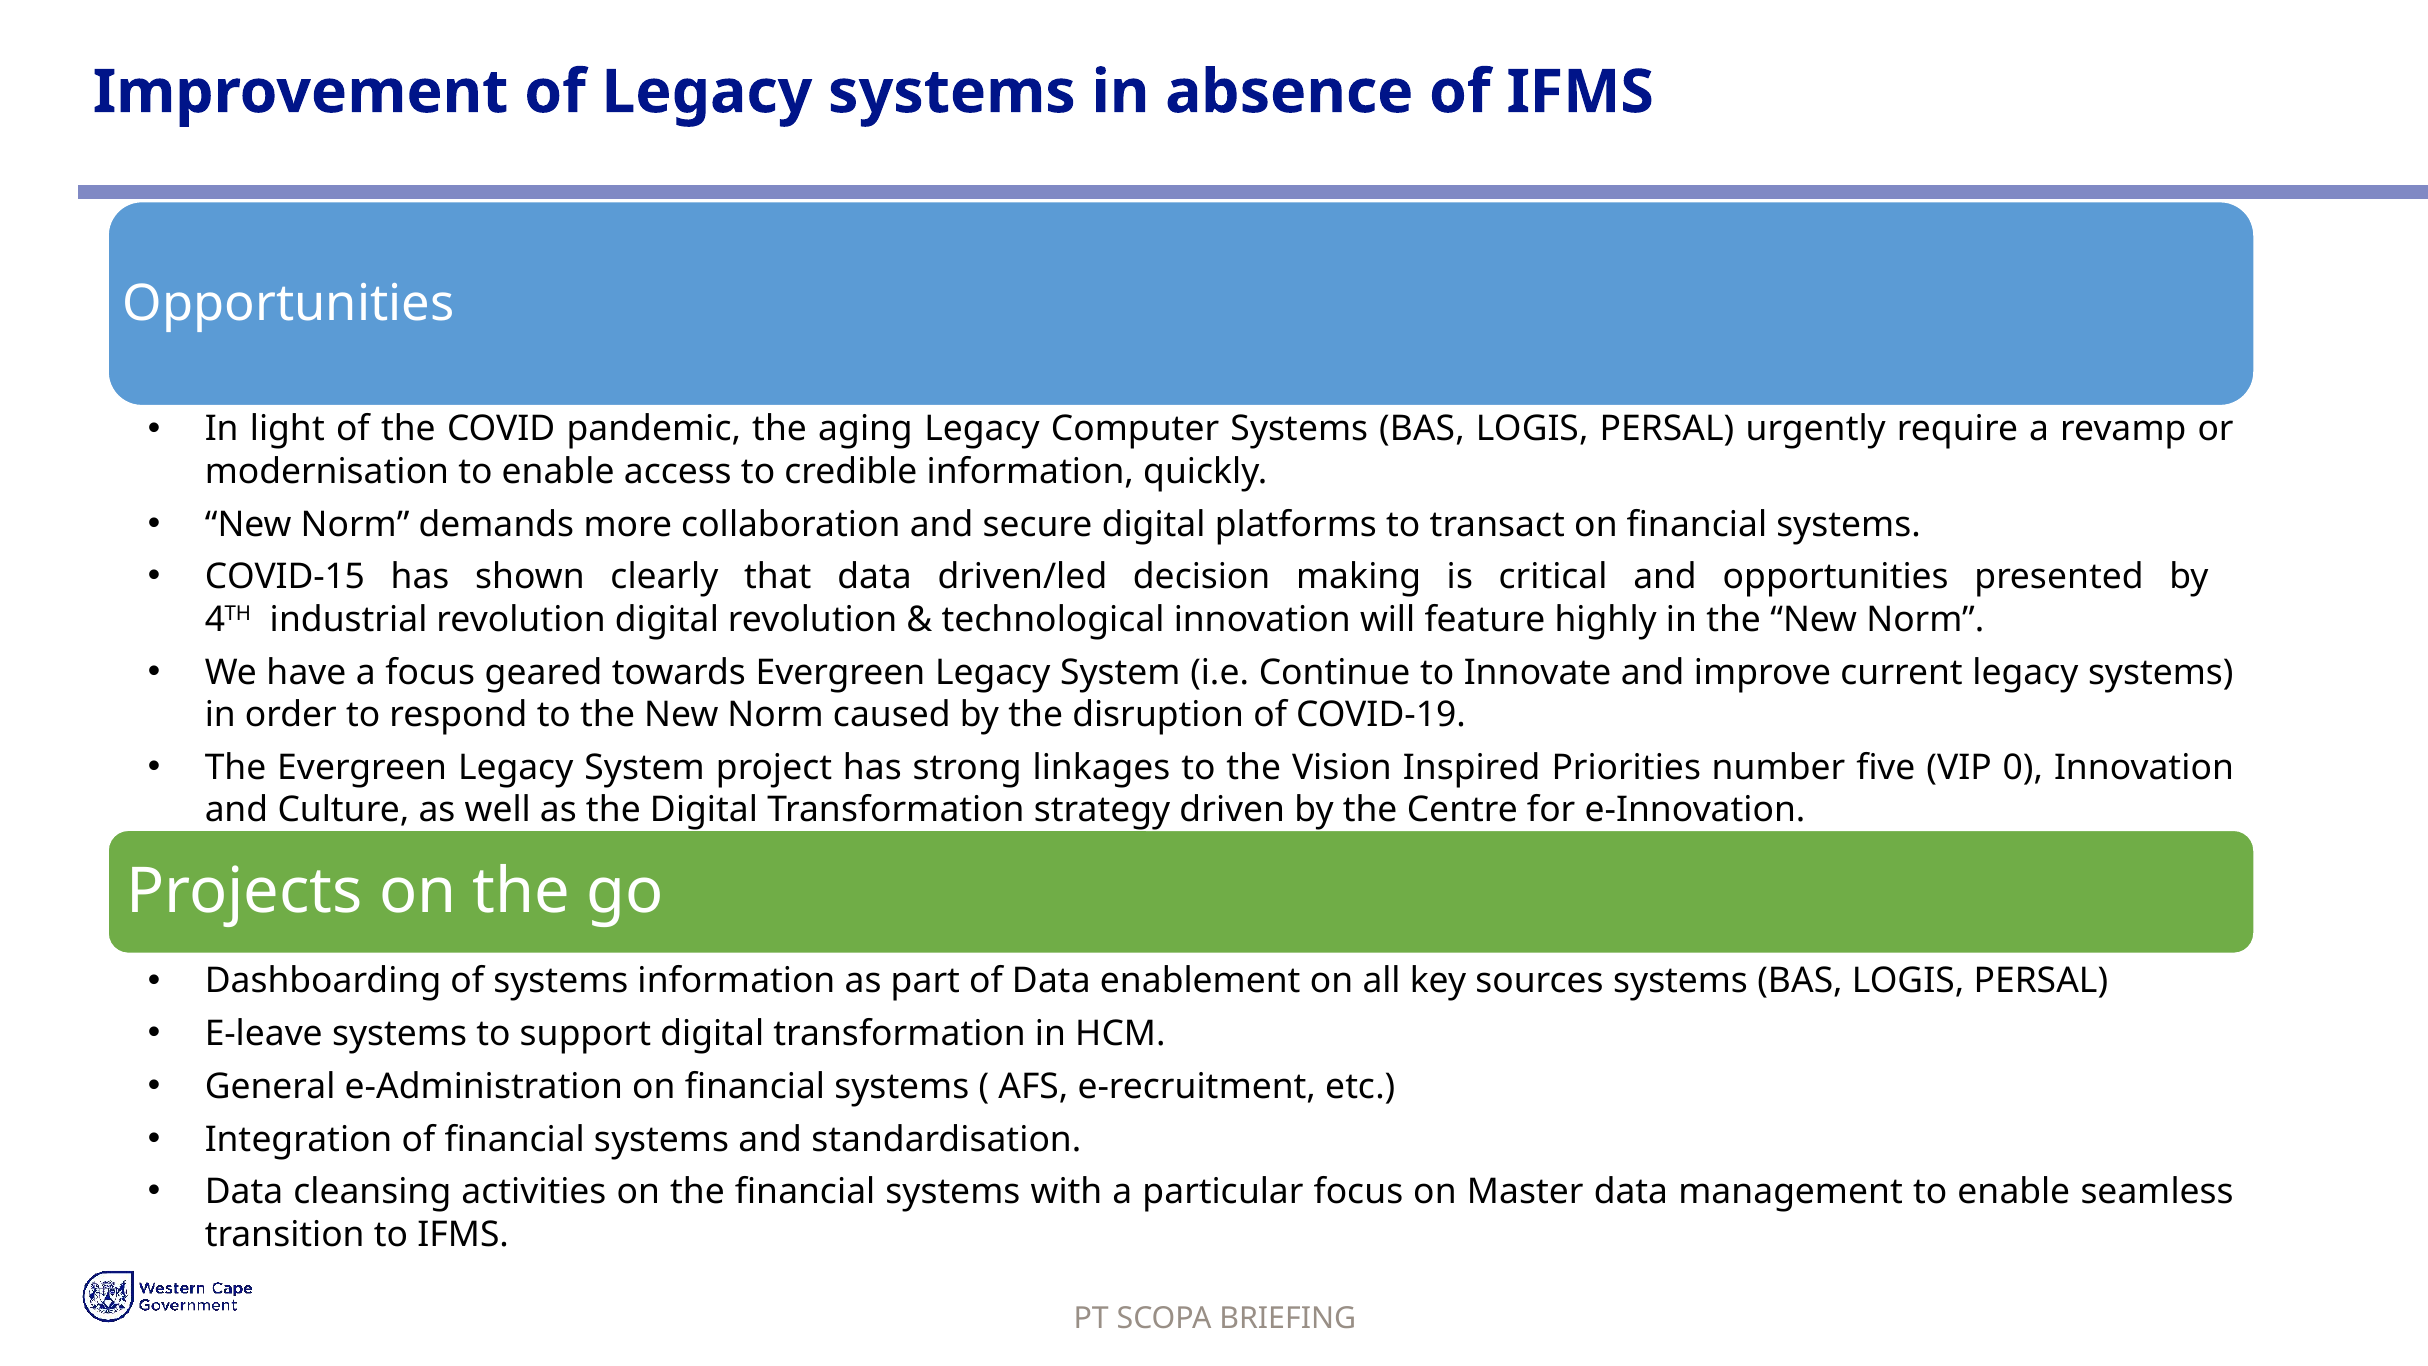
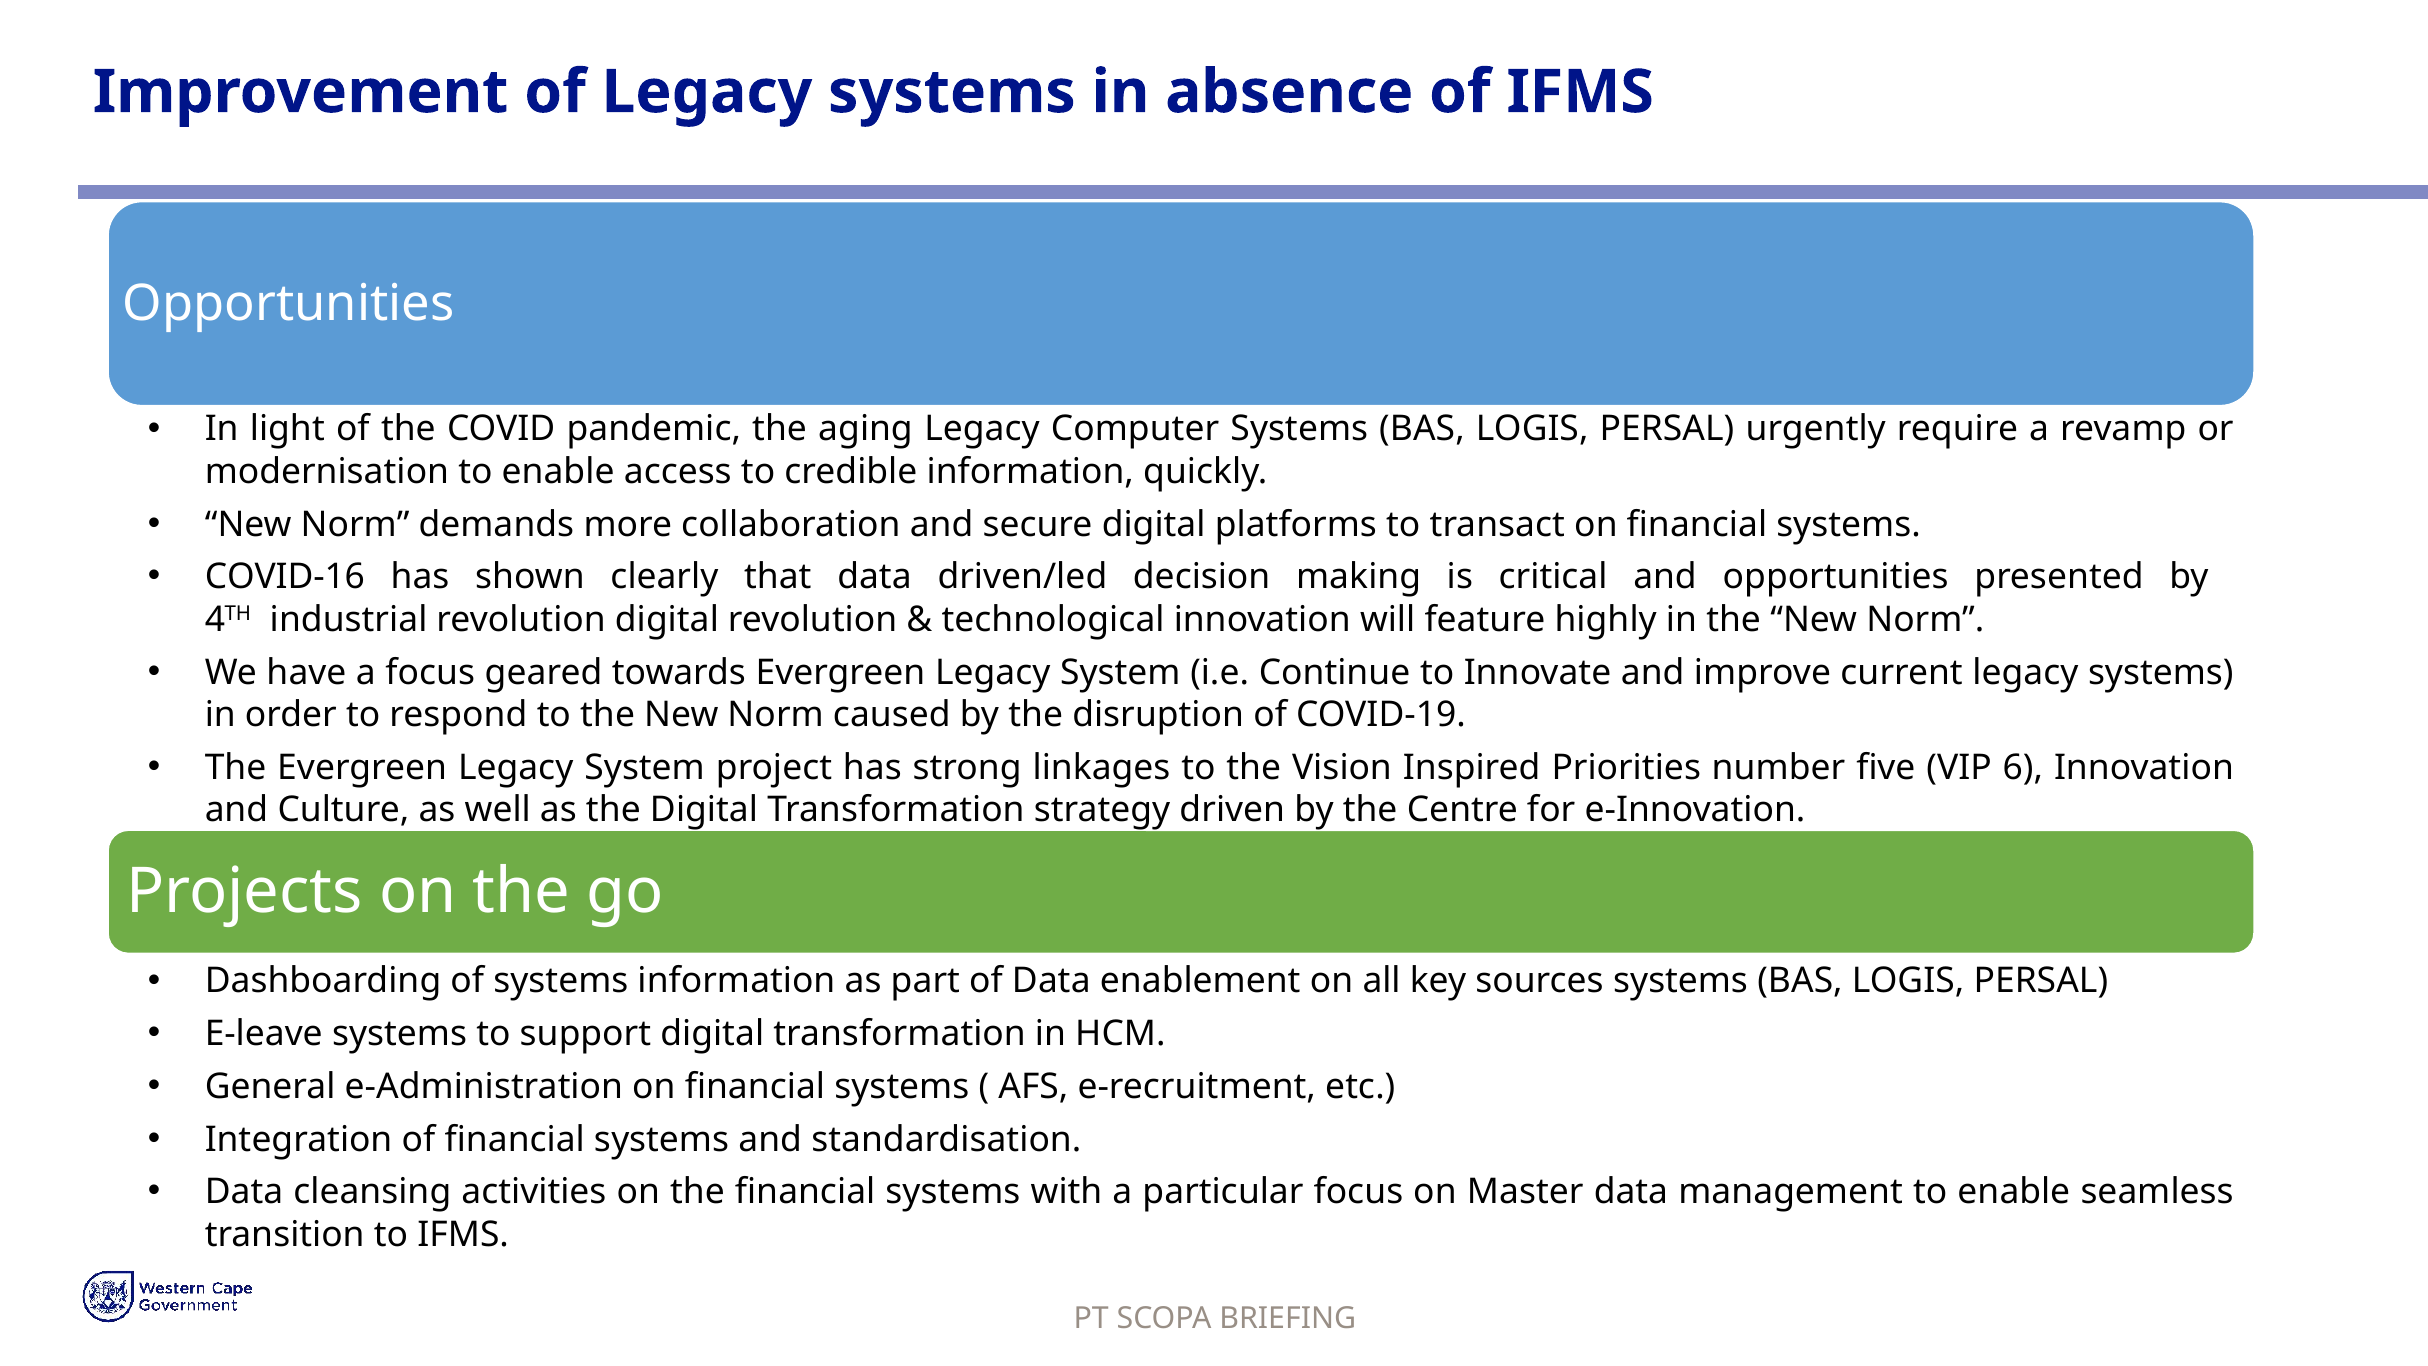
COVID-15: COVID-15 -> COVID-16
0: 0 -> 6
